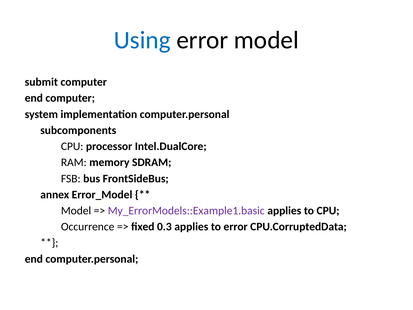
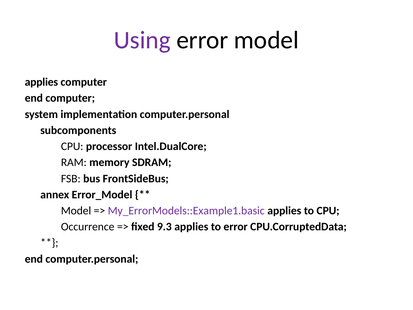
Using colour: blue -> purple
submit at (41, 82): submit -> applies
0.3: 0.3 -> 9.3
